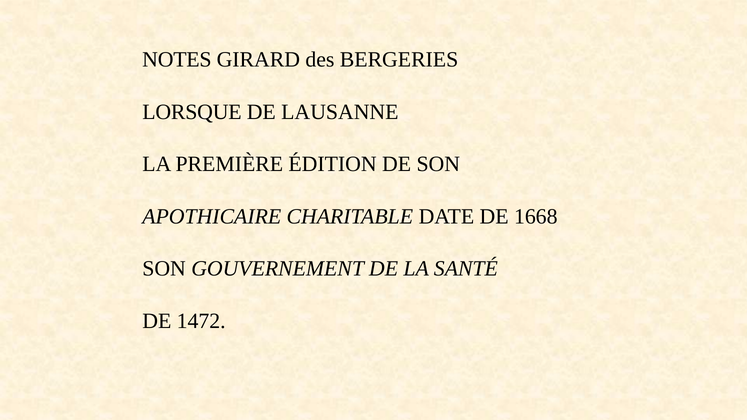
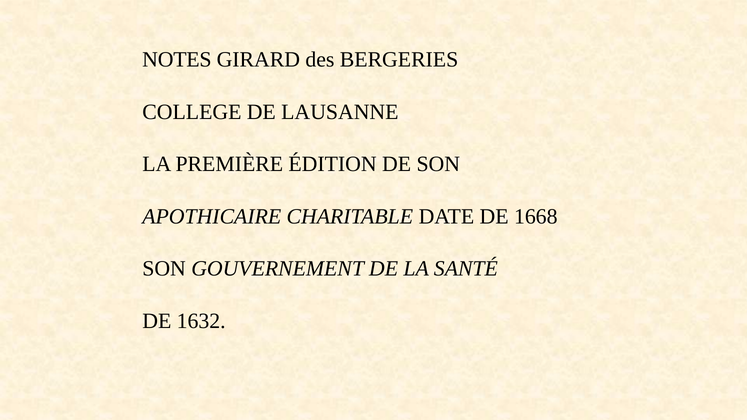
LORSQUE: LORSQUE -> COLLEGE
1472: 1472 -> 1632
